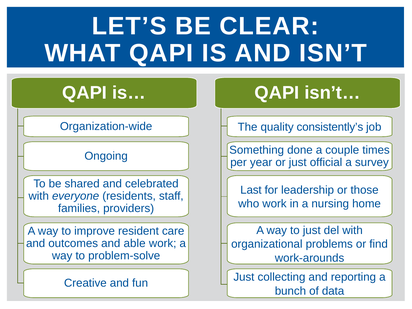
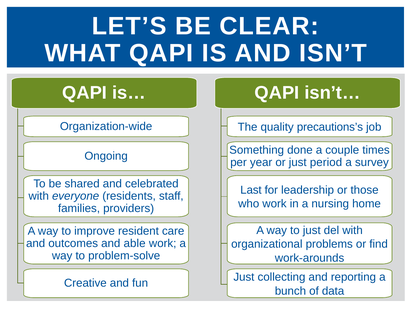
consistently’s: consistently’s -> precautions’s
official: official -> period
